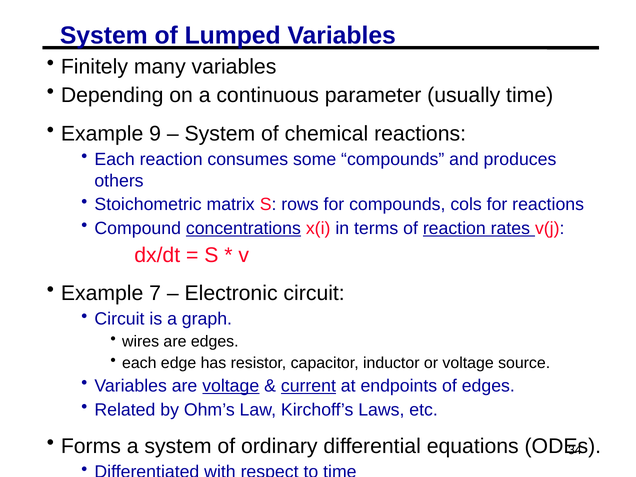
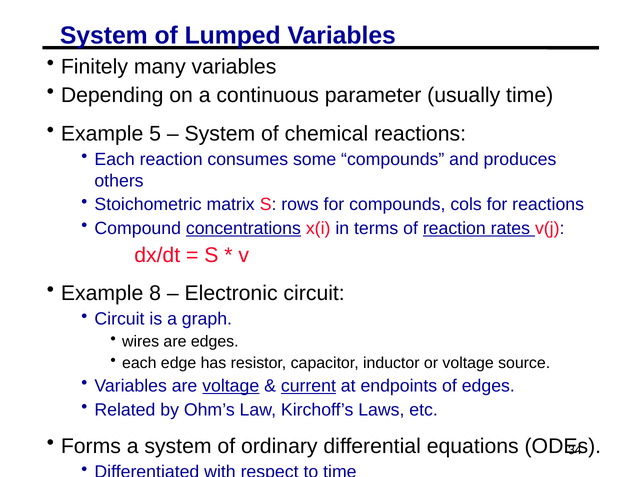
9: 9 -> 5
7: 7 -> 8
